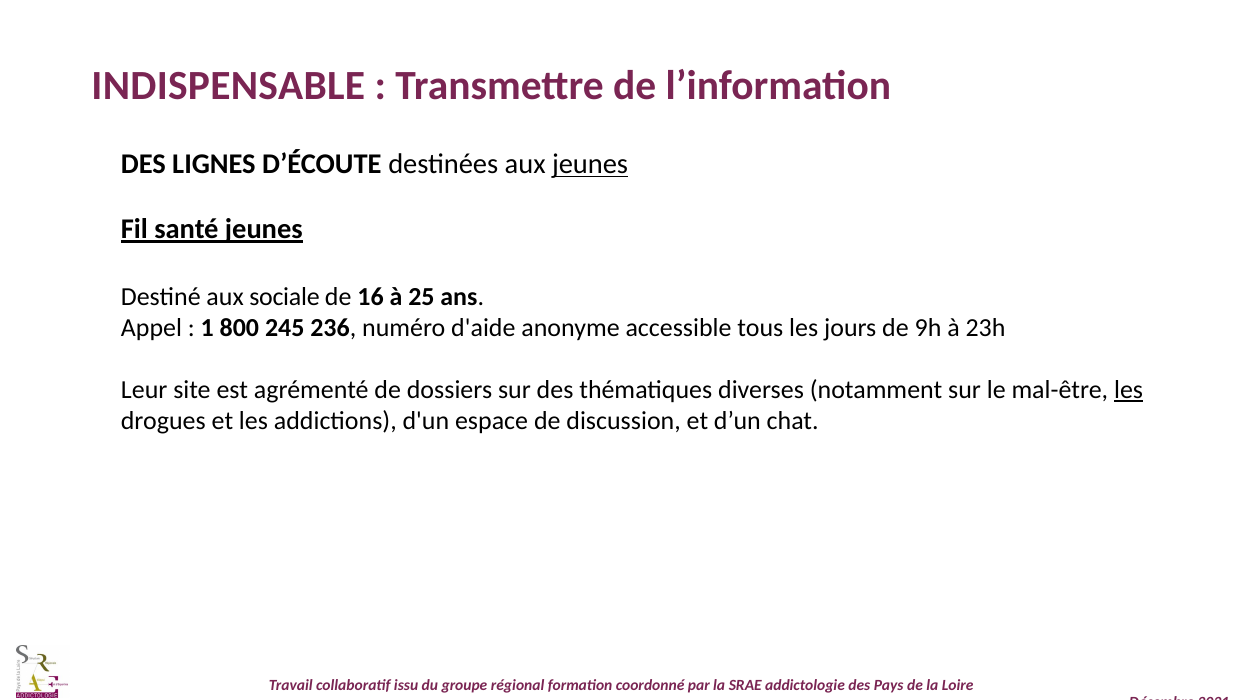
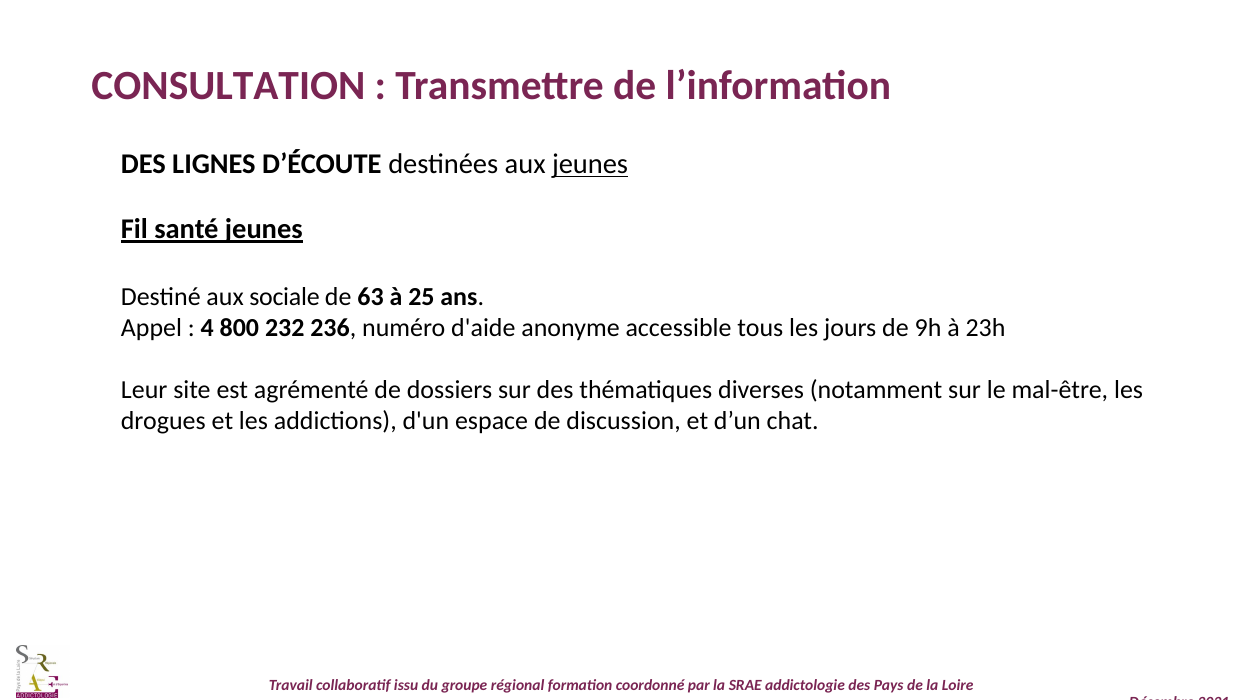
INDISPENSABLE: INDISPENSABLE -> CONSULTATION
16: 16 -> 63
1: 1 -> 4
245: 245 -> 232
les at (1129, 390) underline: present -> none
